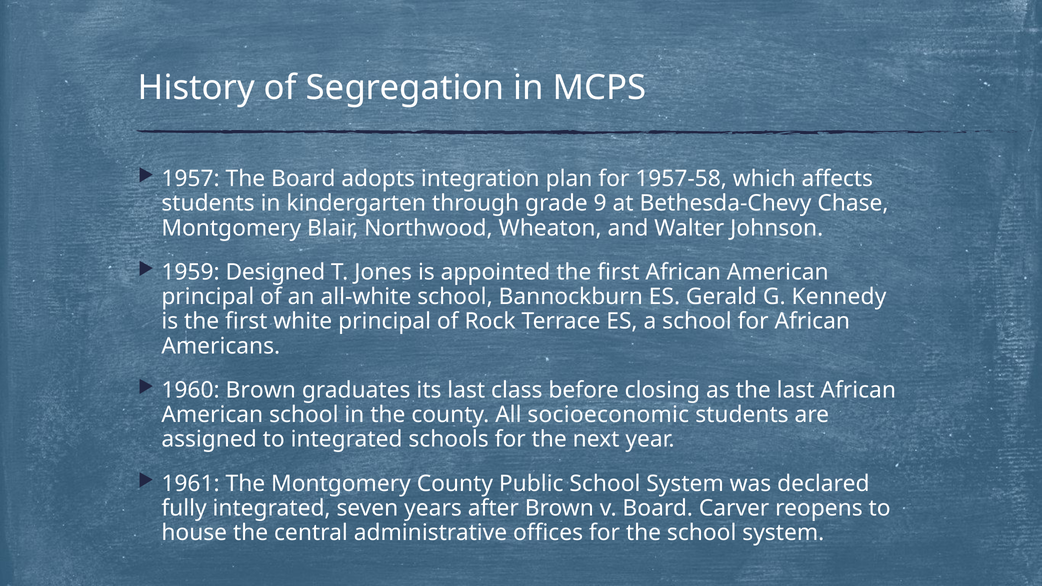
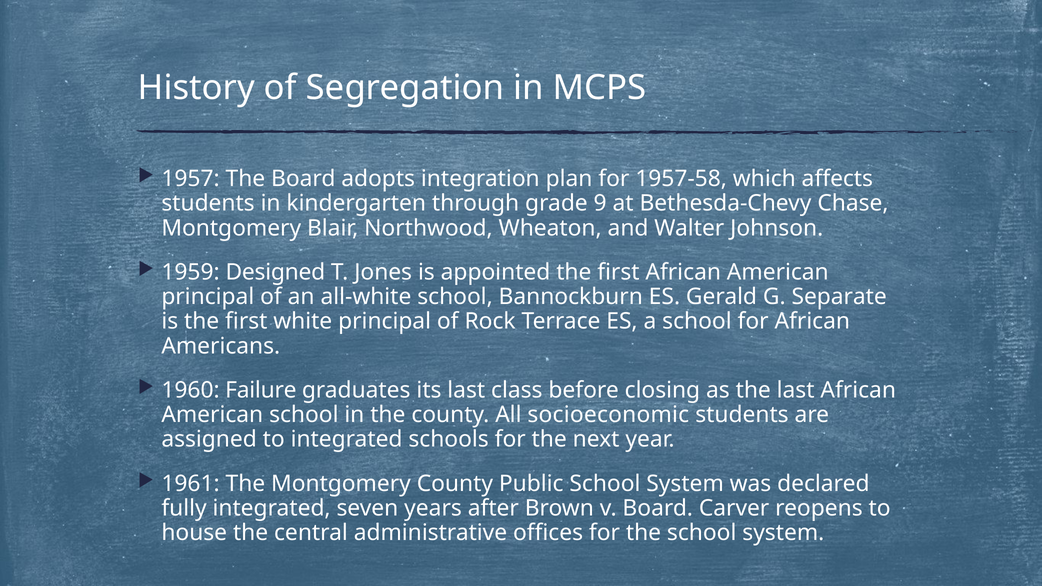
Kennedy: Kennedy -> Separate
1960 Brown: Brown -> Failure
